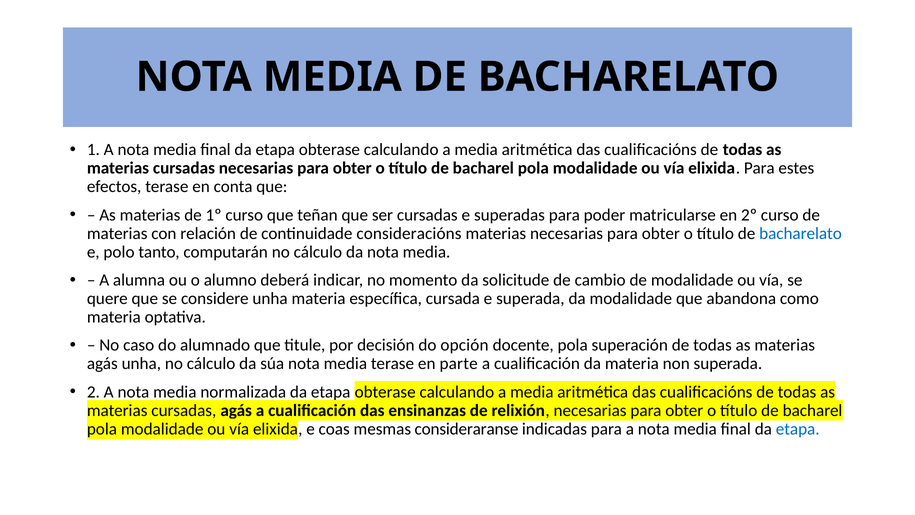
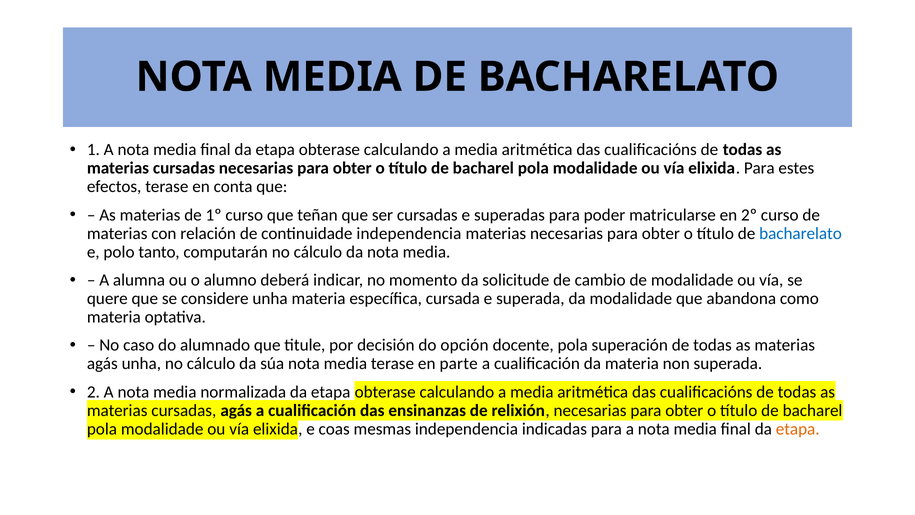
continuidade consideracións: consideracións -> independencia
mesmas consideraranse: consideraranse -> independencia
etapa at (798, 429) colour: blue -> orange
